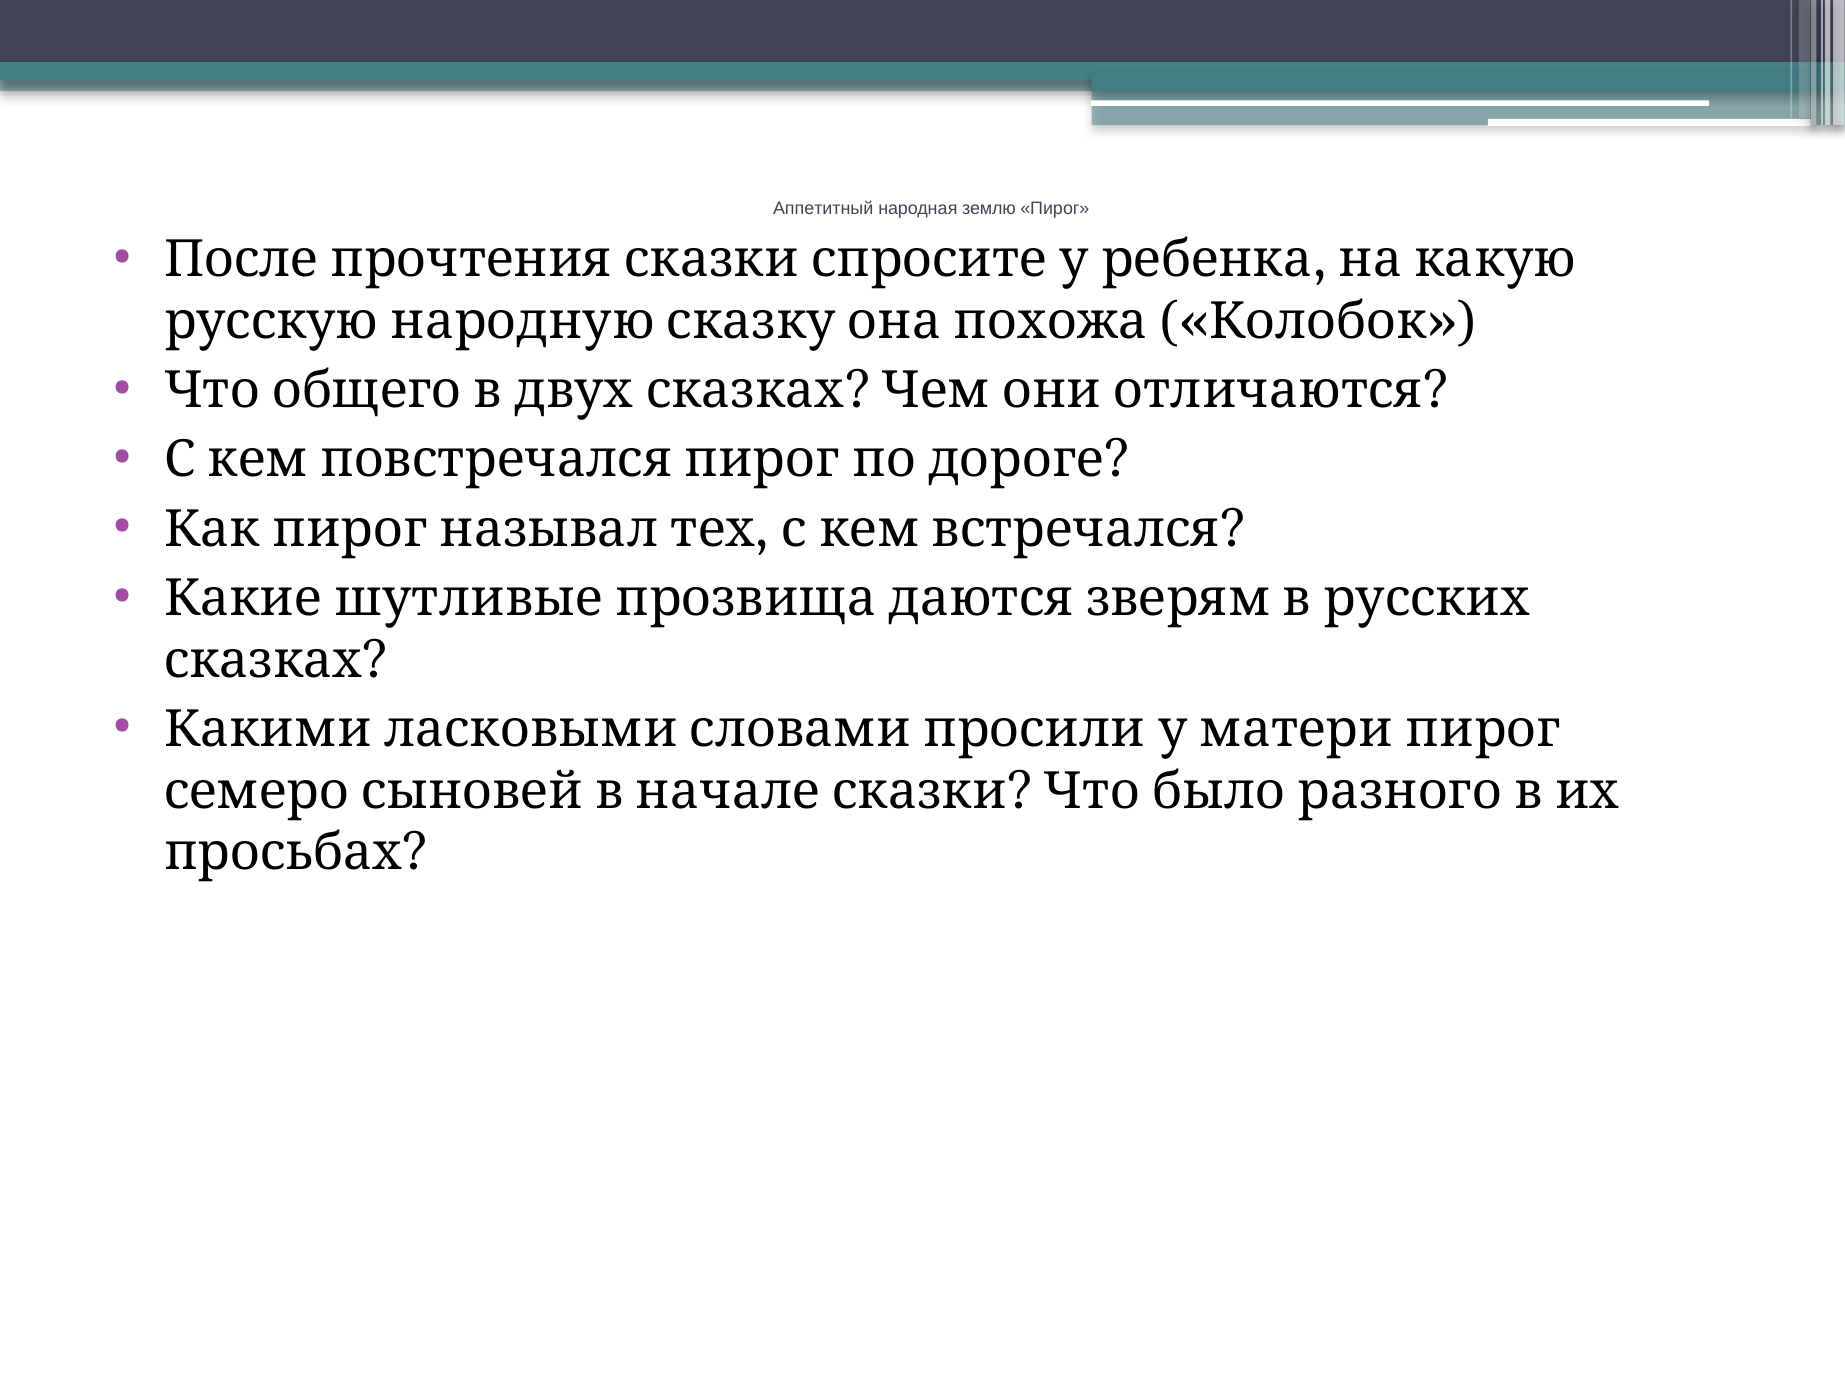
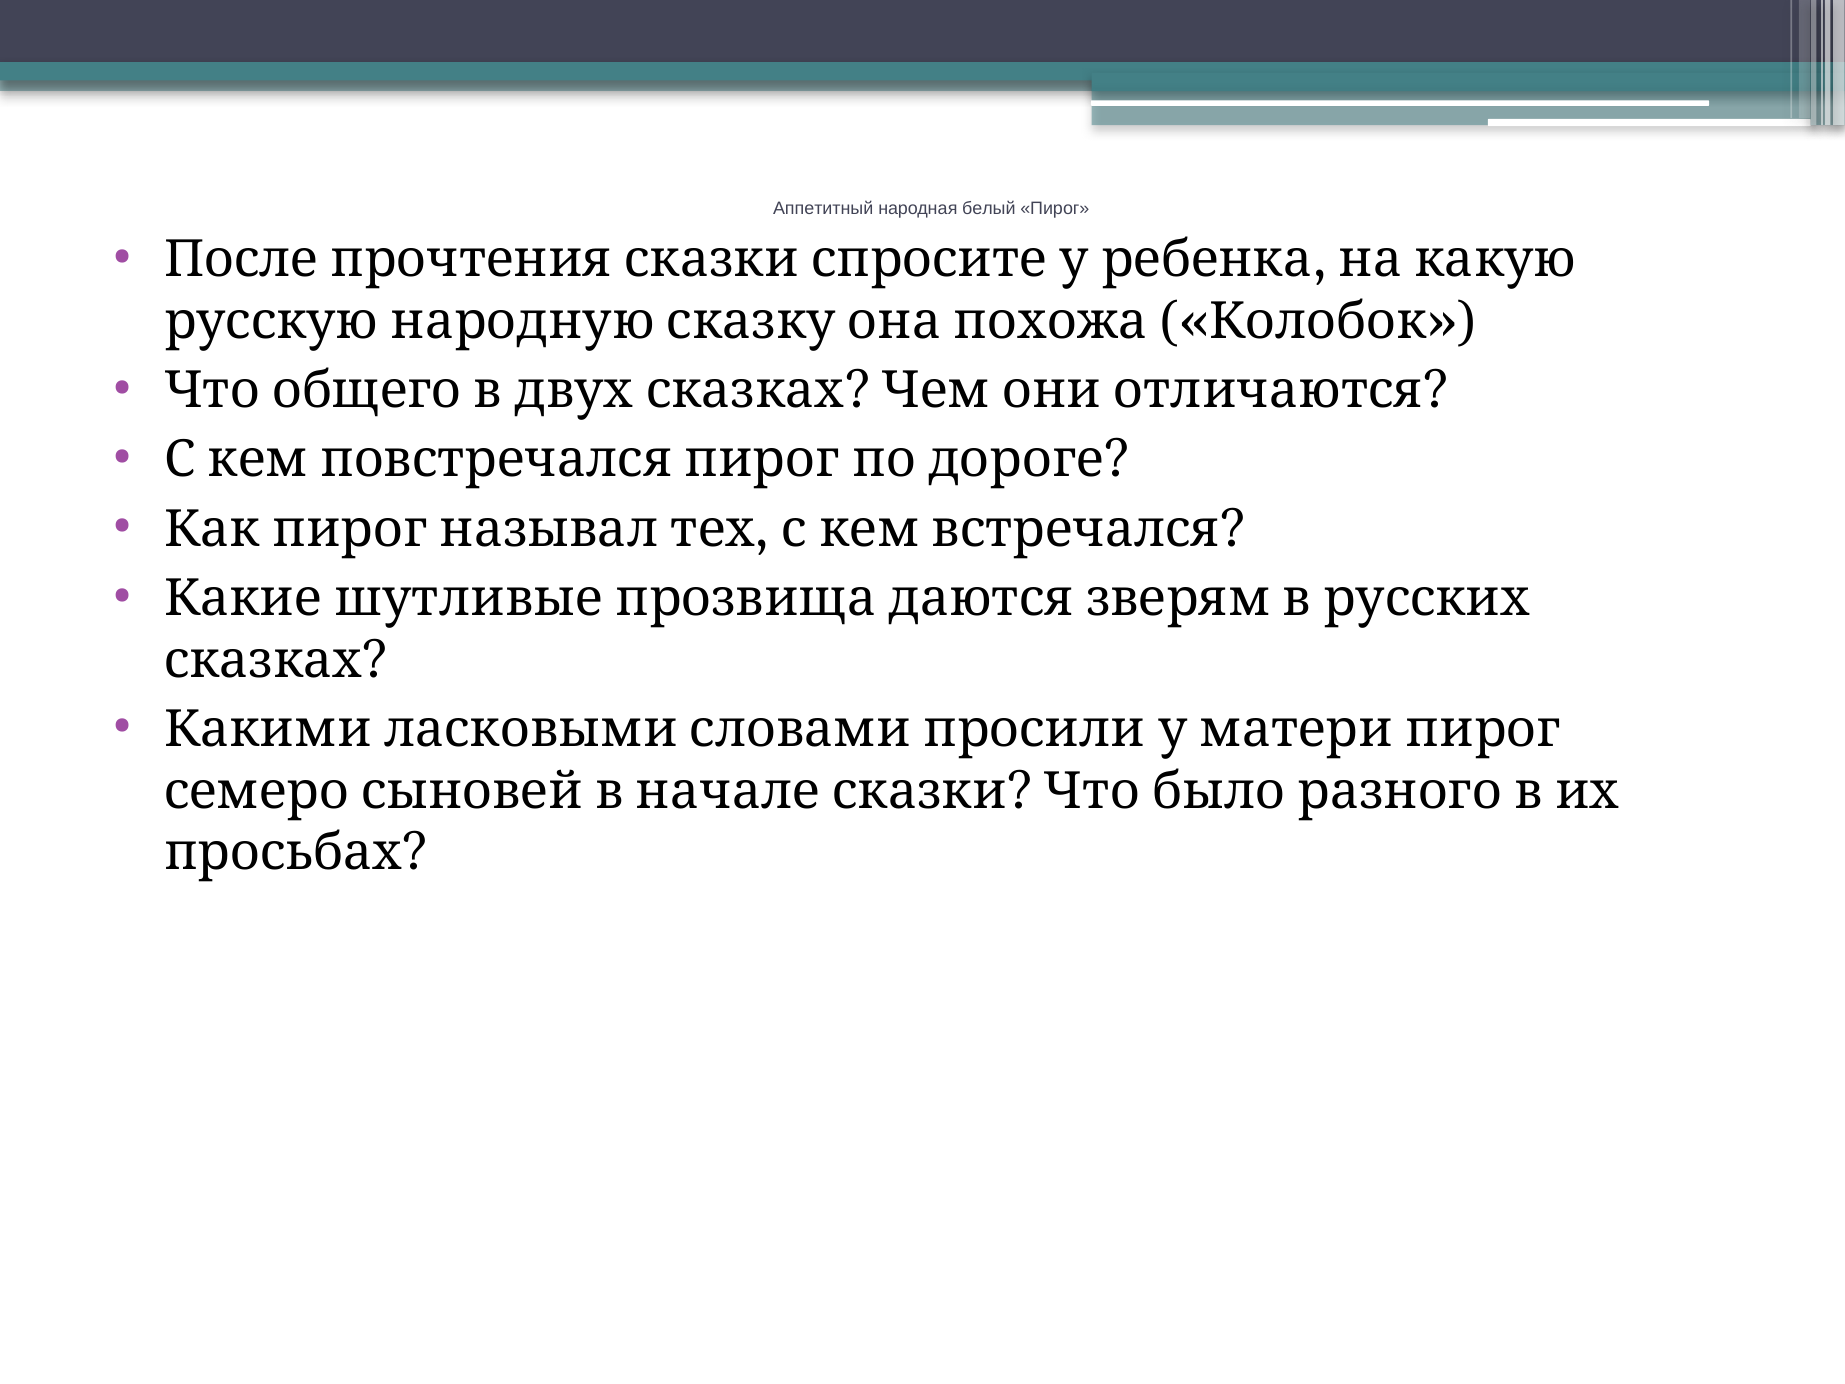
землю: землю -> белый
